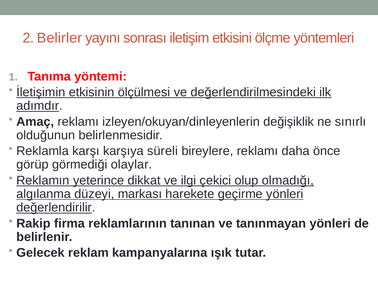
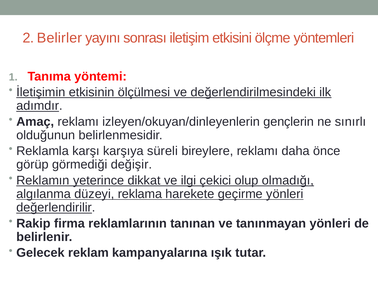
değişiklik: değişiklik -> gençlerin
olaylar: olaylar -> değişir
markası: markası -> reklama
